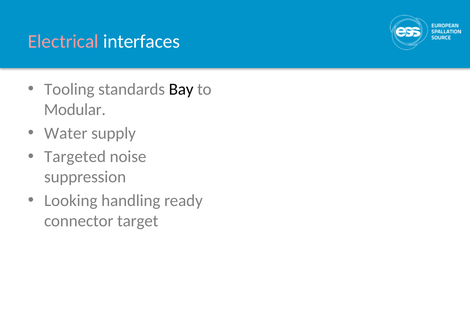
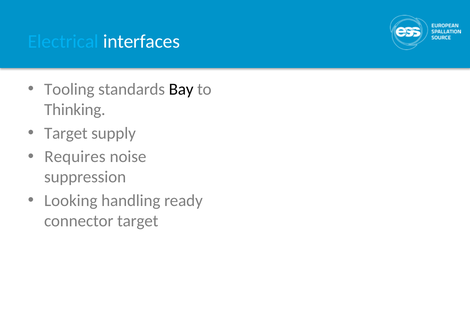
Electrical colour: pink -> light blue
Modular: Modular -> Thinking
Water at (66, 133): Water -> Target
Targeted: Targeted -> Requires
